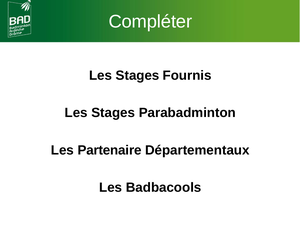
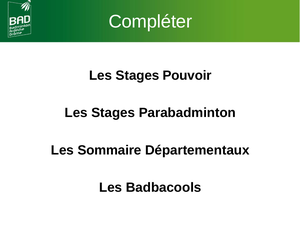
Fournis: Fournis -> Pouvoir
Partenaire: Partenaire -> Sommaire
